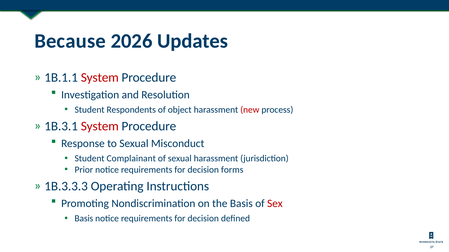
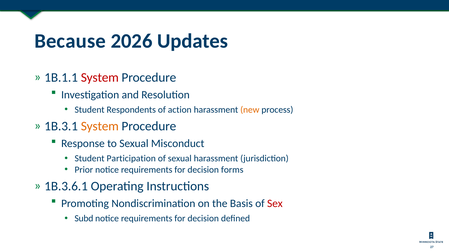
object: object -> action
new colour: red -> orange
System at (100, 127) colour: red -> orange
Complainant: Complainant -> Participation
1B.3.3.3: 1B.3.3.3 -> 1B.3.6.1
Basis at (84, 219): Basis -> Subd
